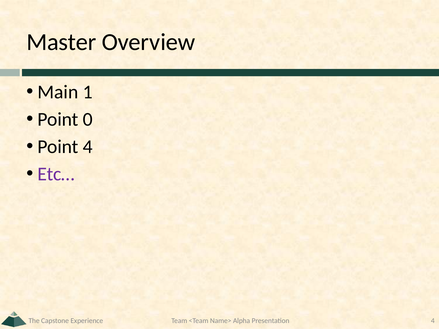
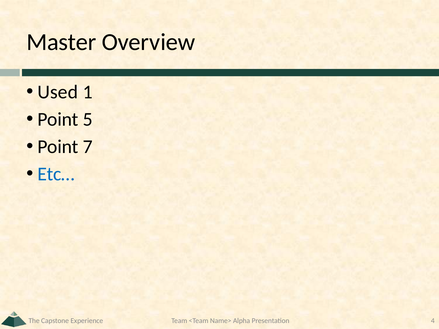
Main: Main -> Used
0: 0 -> 5
Point 4: 4 -> 7
Etc… colour: purple -> blue
